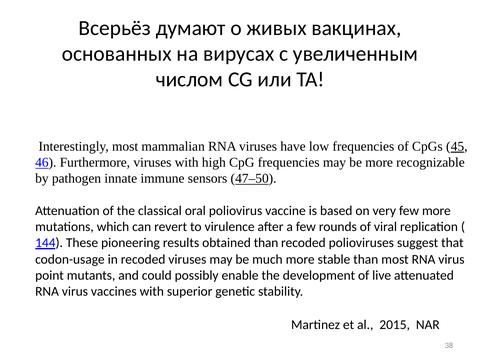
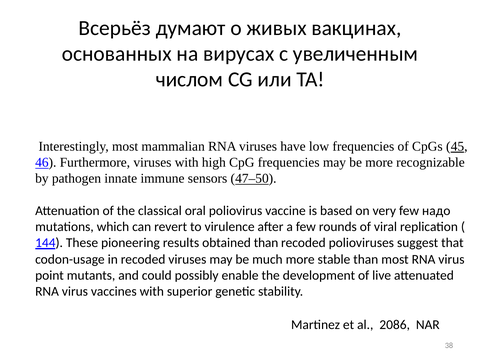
few more: more -> надо
2015: 2015 -> 2086
